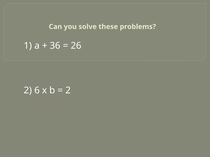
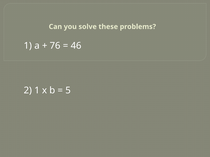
36: 36 -> 76
26: 26 -> 46
2 6: 6 -> 1
2 at (68, 91): 2 -> 5
